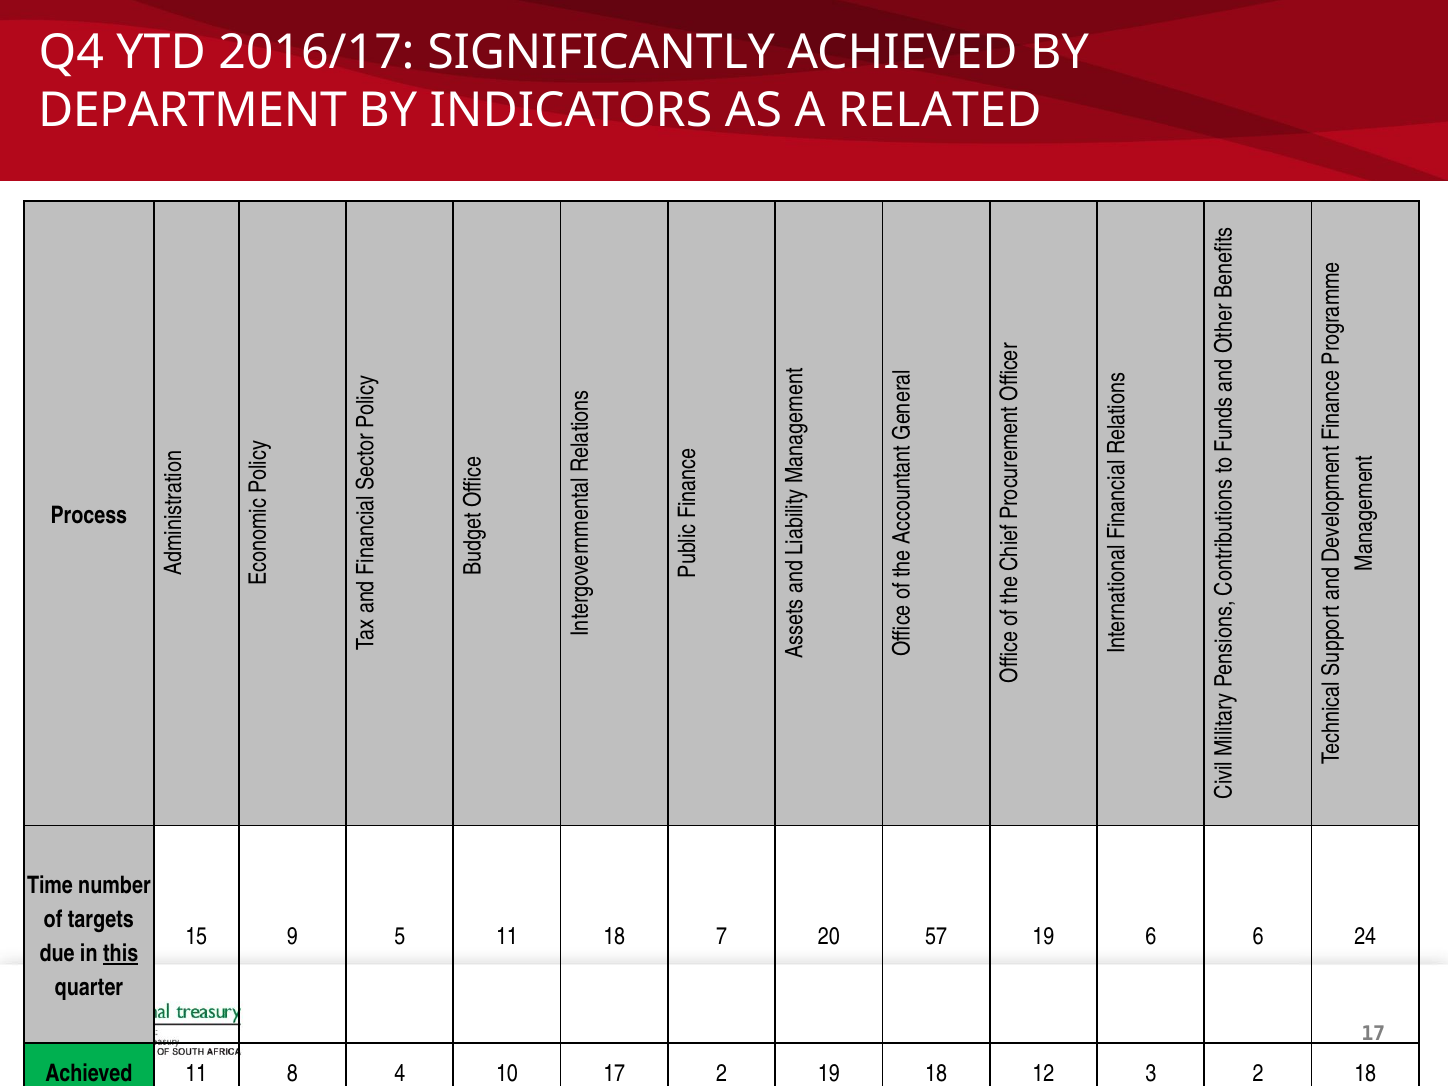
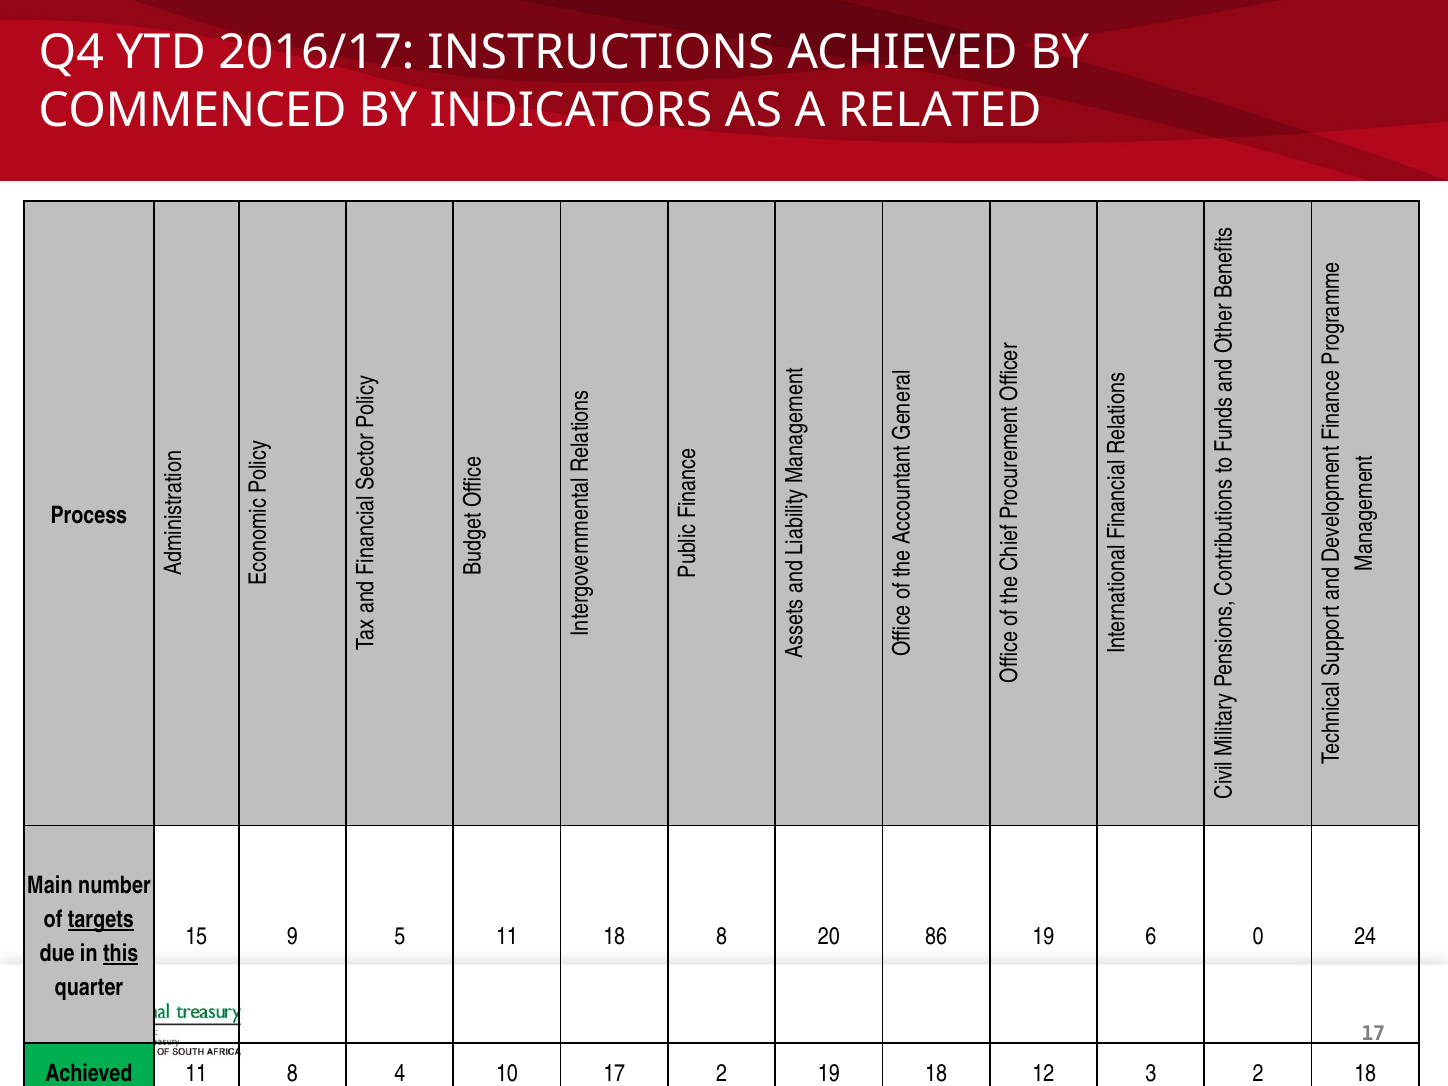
SIGNIFICANTLY: SIGNIFICANTLY -> INSTRUCTIONS
DEPARTMENT: DEPARTMENT -> COMMENCED
Time: Time -> Main
targets underline: none -> present
18 7: 7 -> 8
57: 57 -> 86
19 6 6: 6 -> 0
